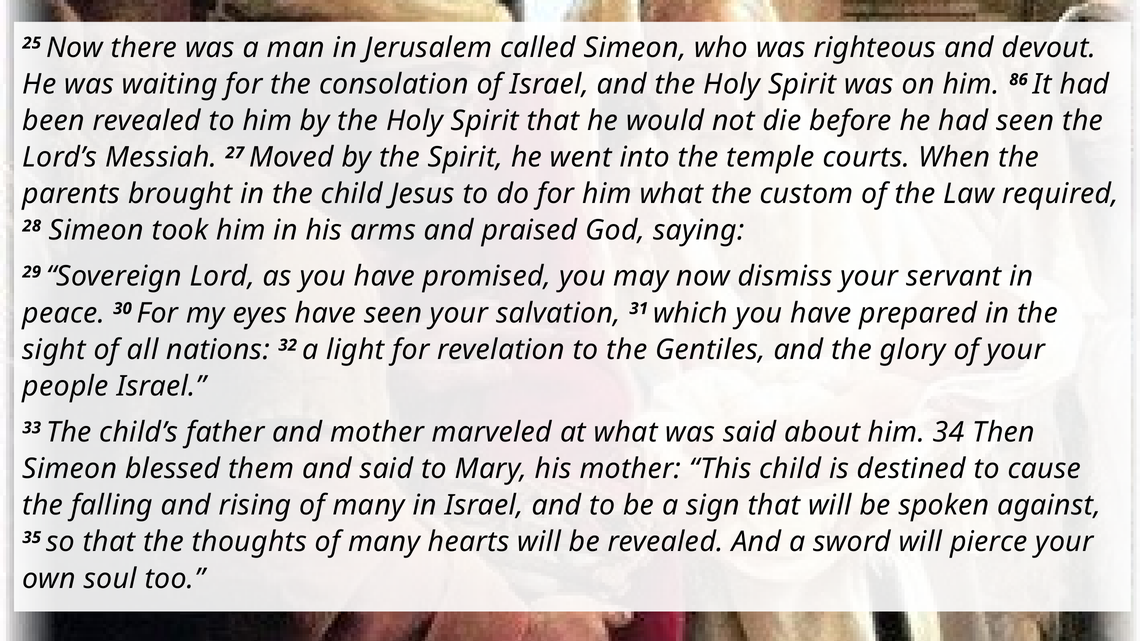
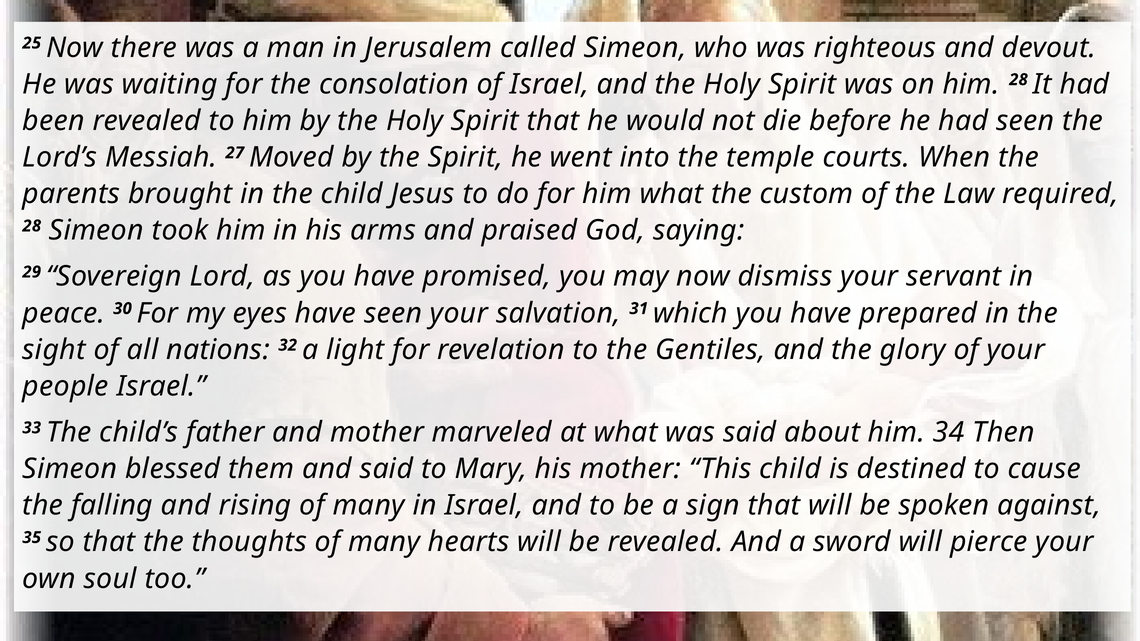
him 86: 86 -> 28
